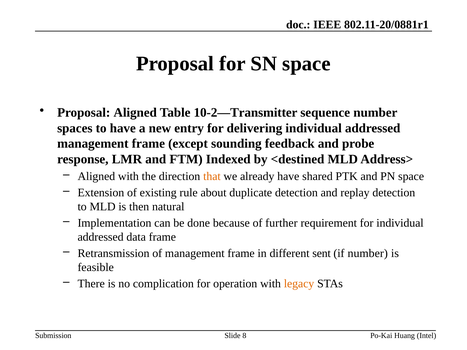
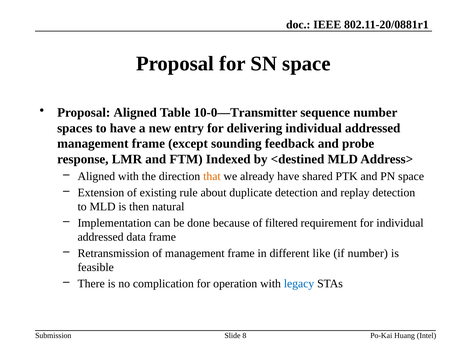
10-2—Transmitter: 10-2—Transmitter -> 10-0—Transmitter
further: further -> filtered
sent: sent -> like
legacy colour: orange -> blue
